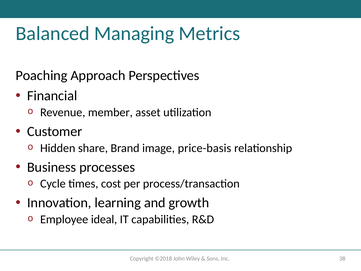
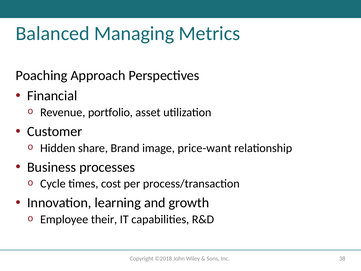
member: member -> portfolio
price-basis: price-basis -> price-want
ideal: ideal -> their
